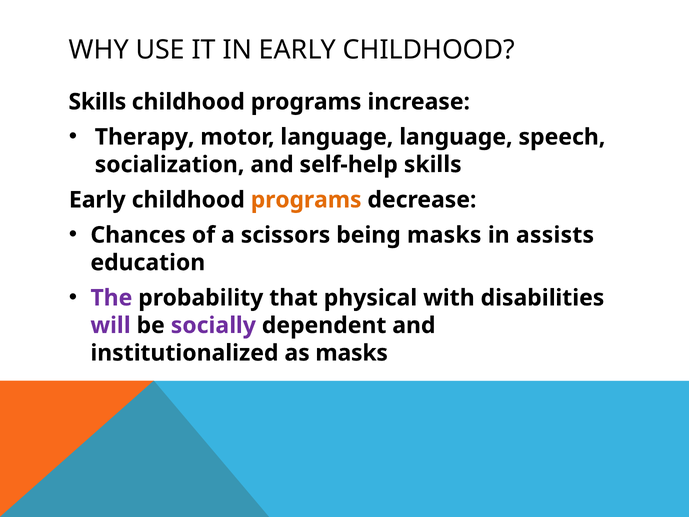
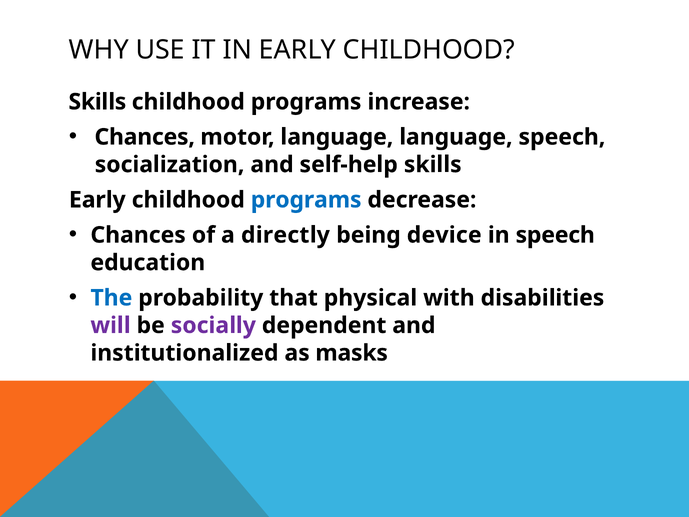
Therapy at (145, 137): Therapy -> Chances
programs at (306, 200) colour: orange -> blue
scissors: scissors -> directly
being masks: masks -> device
in assists: assists -> speech
The colour: purple -> blue
